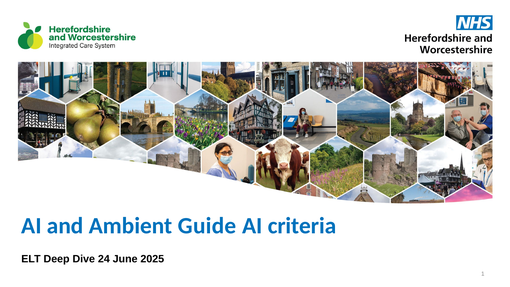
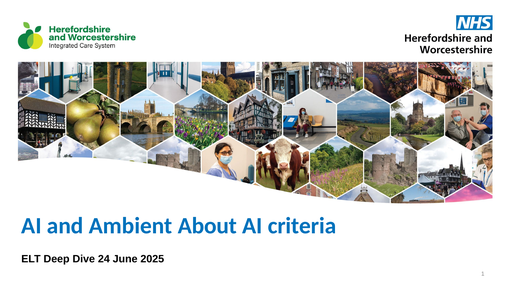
Guide: Guide -> About
